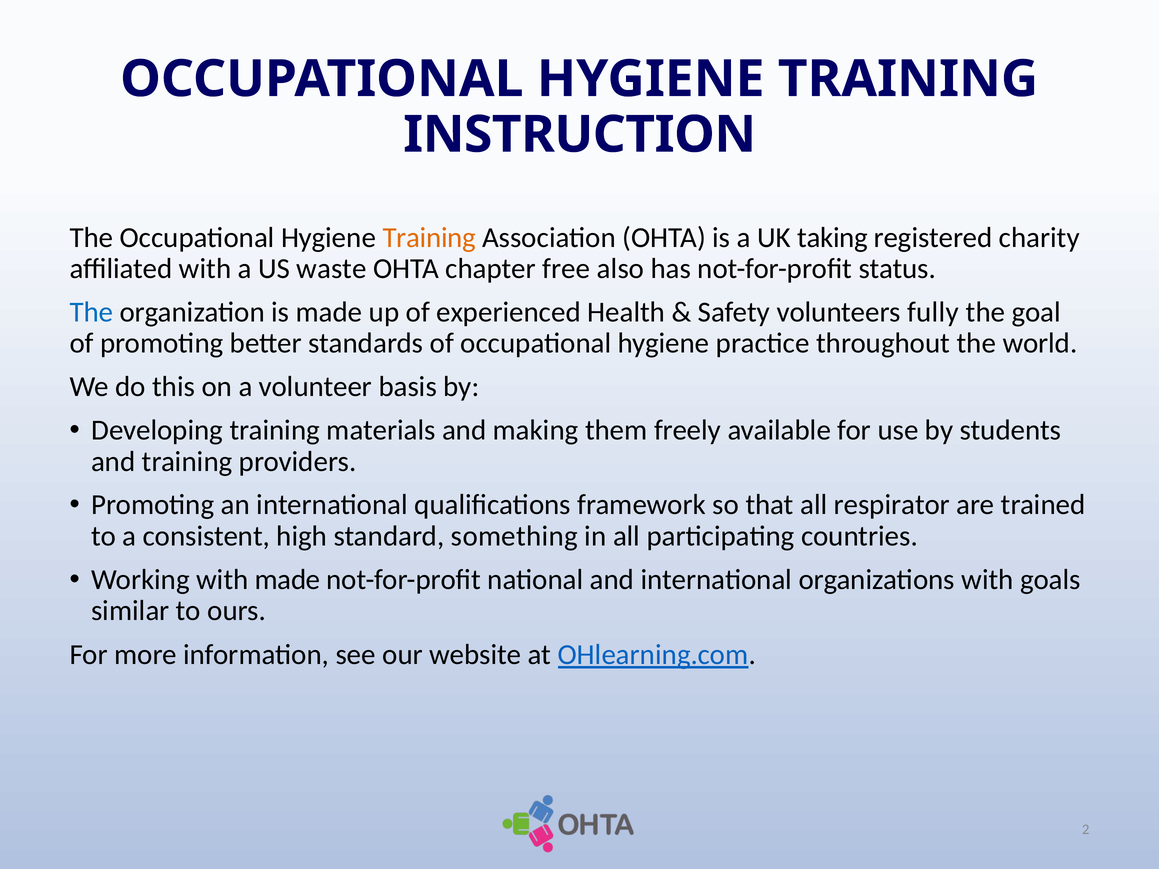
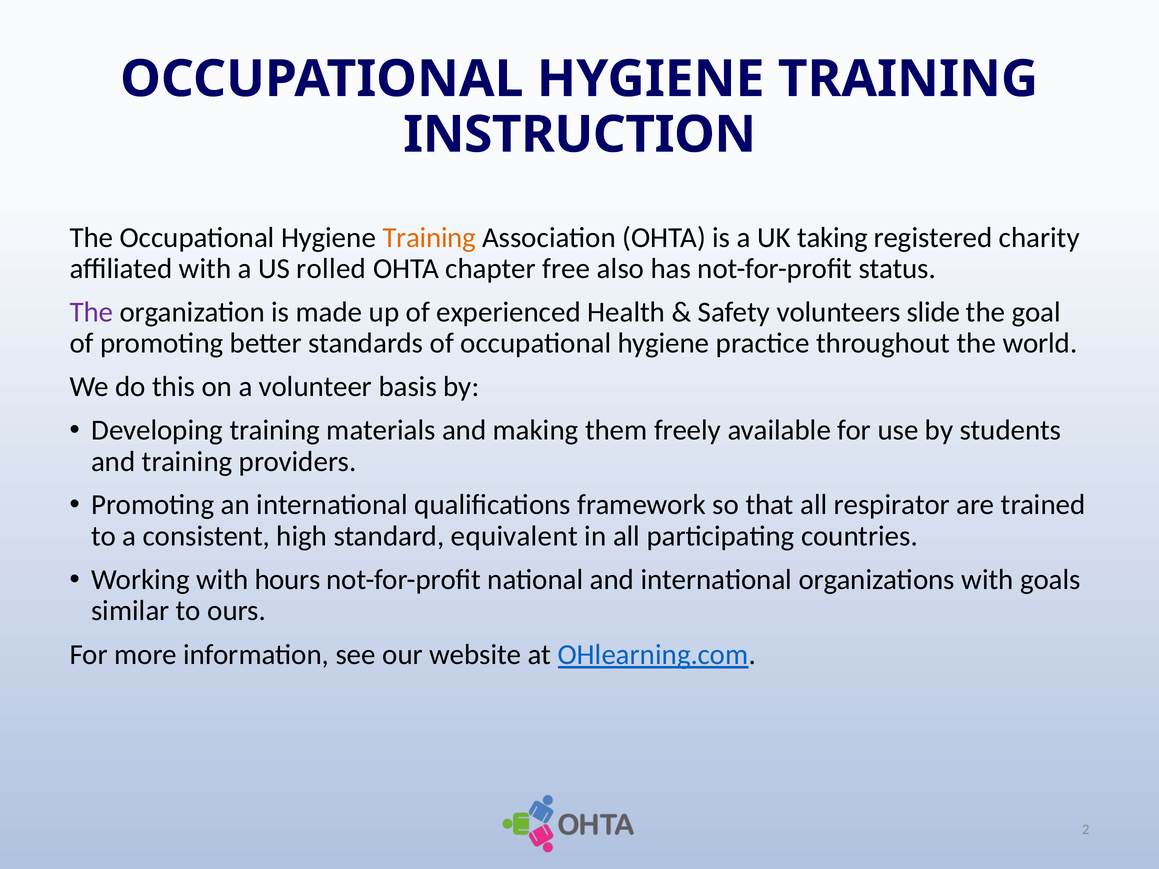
waste: waste -> rolled
The at (91, 312) colour: blue -> purple
fully: fully -> slide
something: something -> equivalent
with made: made -> hours
